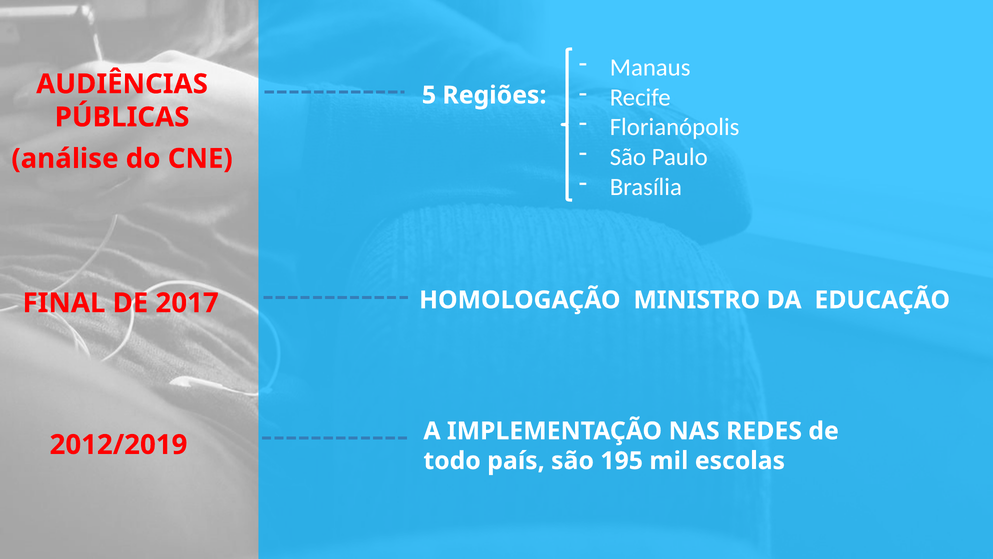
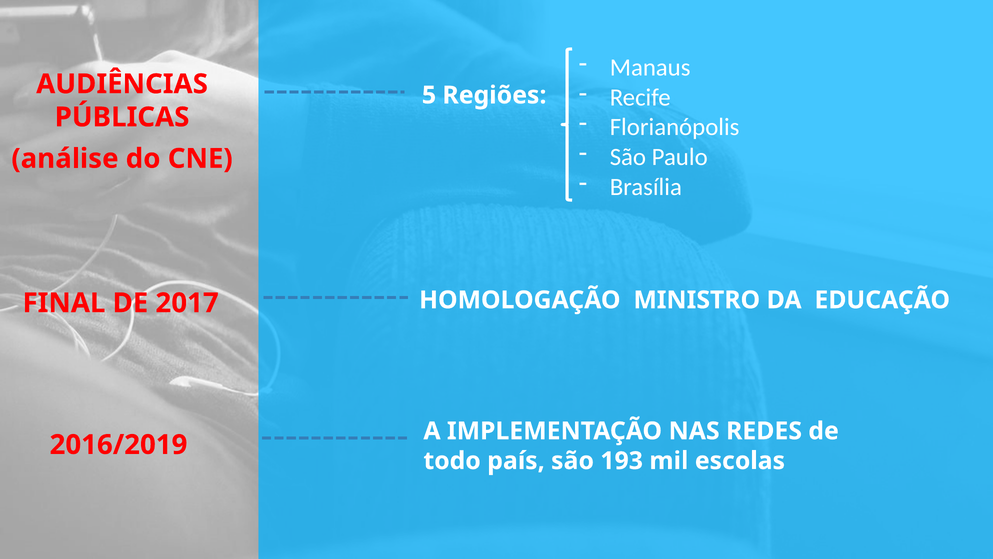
2012/2019: 2012/2019 -> 2016/2019
195: 195 -> 193
